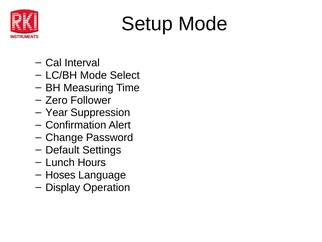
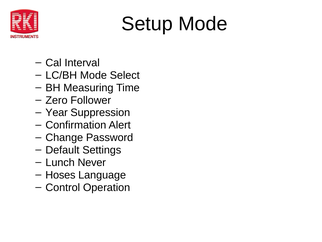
Hours: Hours -> Never
Display: Display -> Control
